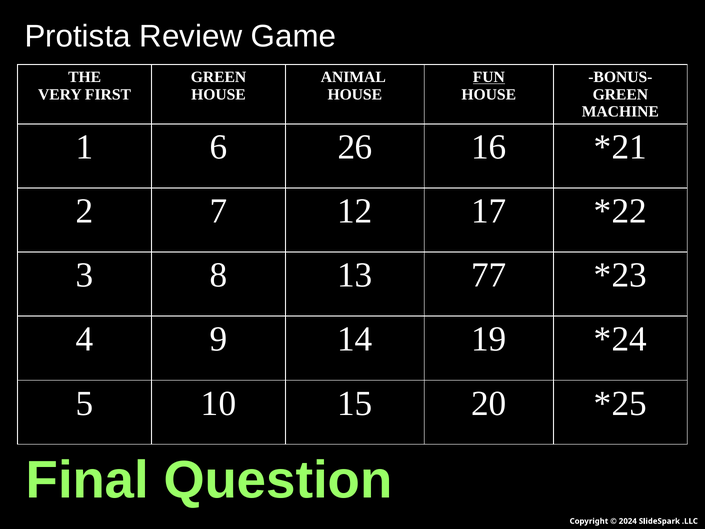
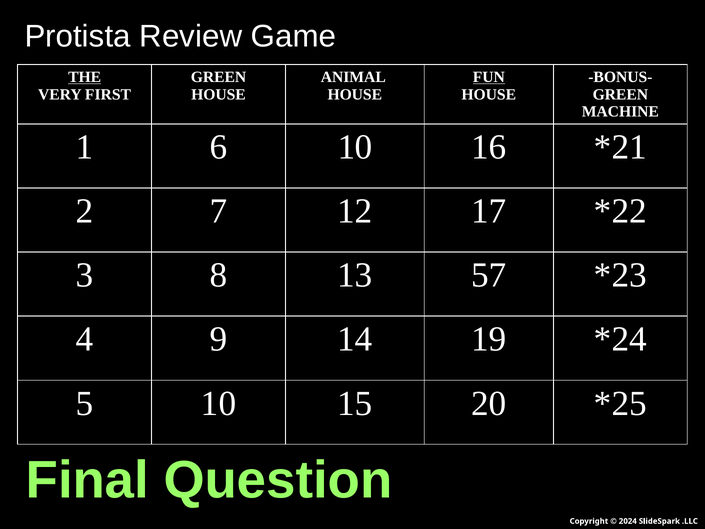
THE underline: none -> present
6 26: 26 -> 10
77: 77 -> 57
